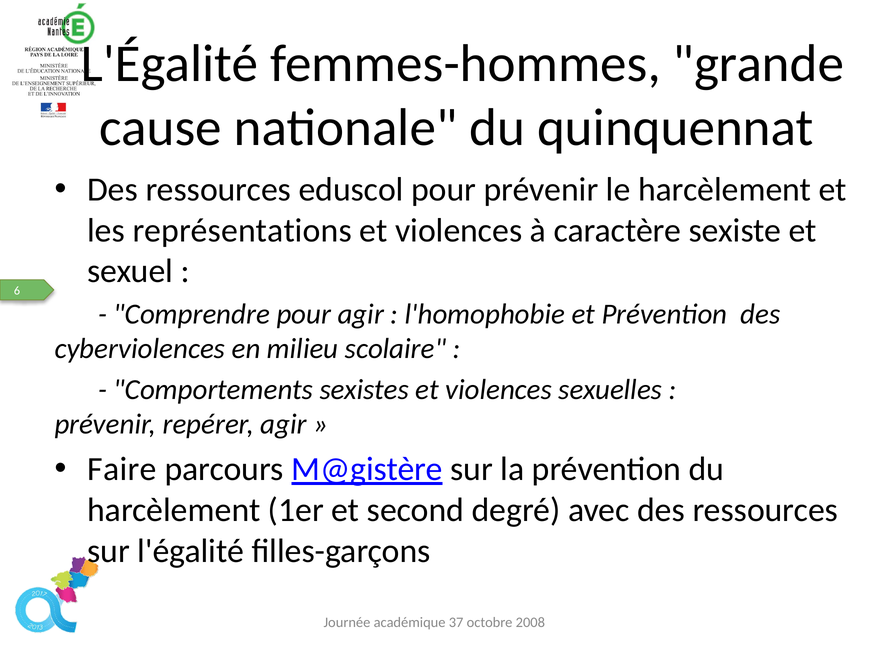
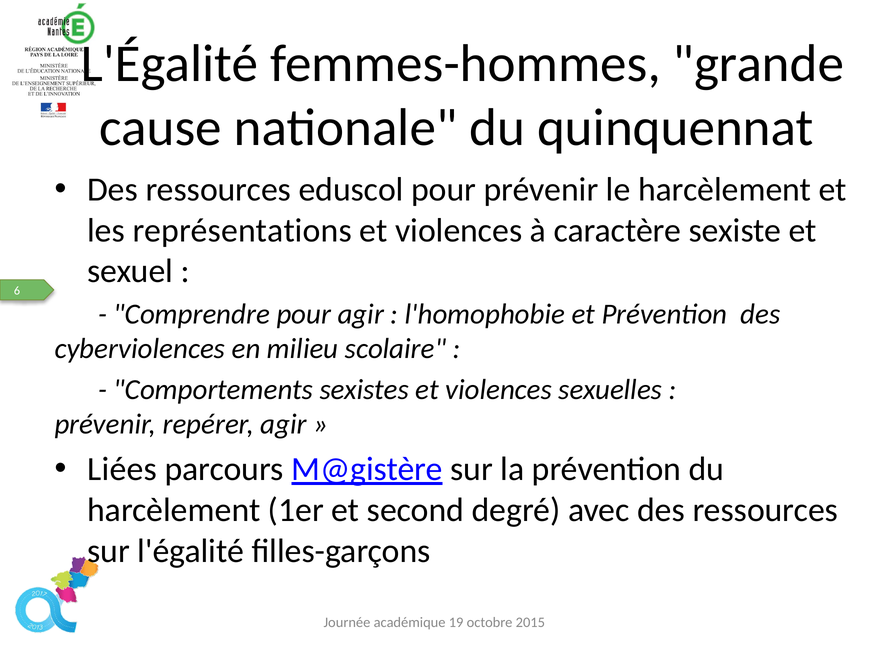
Faire: Faire -> Liées
37: 37 -> 19
2008: 2008 -> 2015
